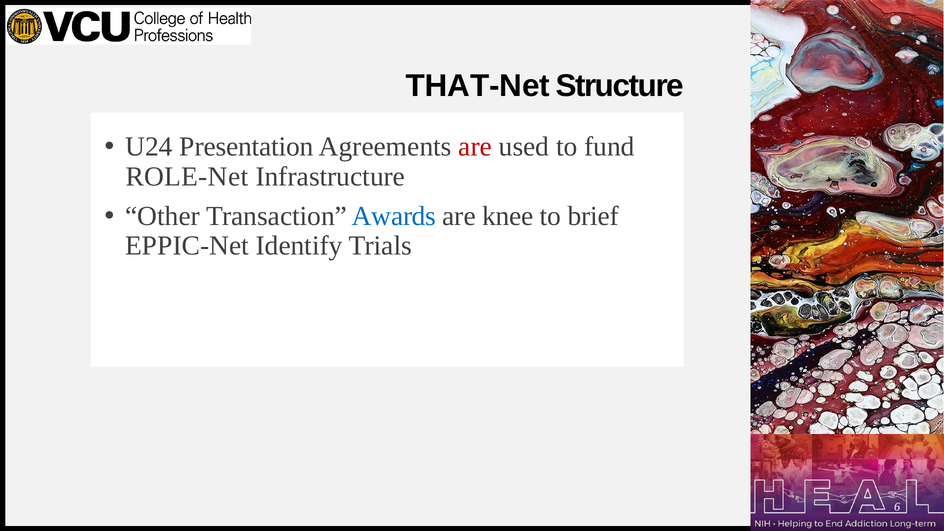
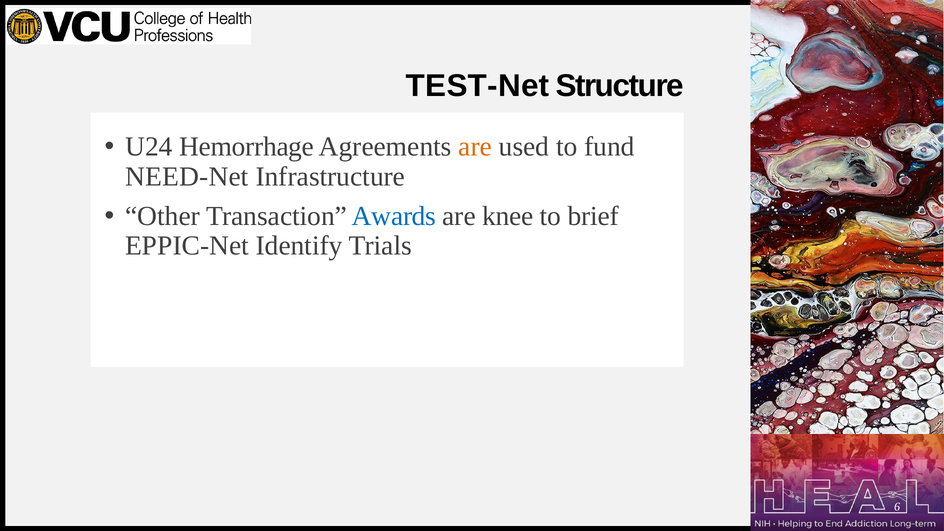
THAT-Net: THAT-Net -> TEST-Net
Presentation: Presentation -> Hemorrhage
are at (475, 147) colour: red -> orange
ROLE-Net: ROLE-Net -> NEED-Net
